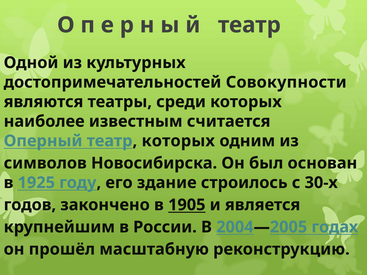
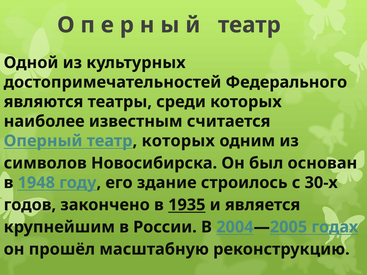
Совокупности: Совокупности -> Федерального
1925: 1925 -> 1948
1905: 1905 -> 1935
